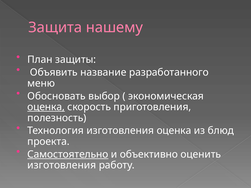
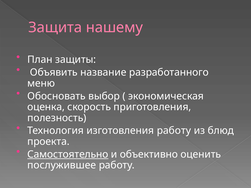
оценка at (46, 107) underline: present -> none
изготовления оценка: оценка -> работу
изготовления at (62, 165): изготовления -> послужившее
